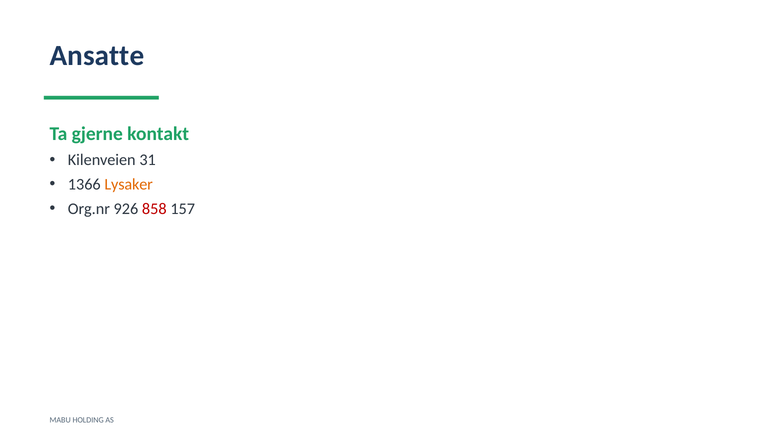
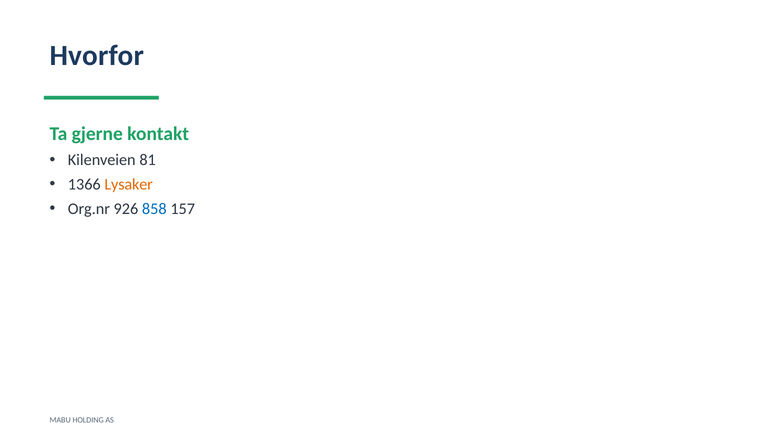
Ansatte: Ansatte -> Hvorfor
31: 31 -> 81
858 colour: red -> blue
